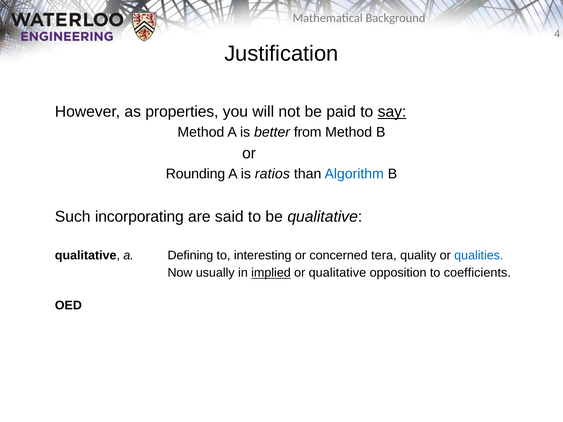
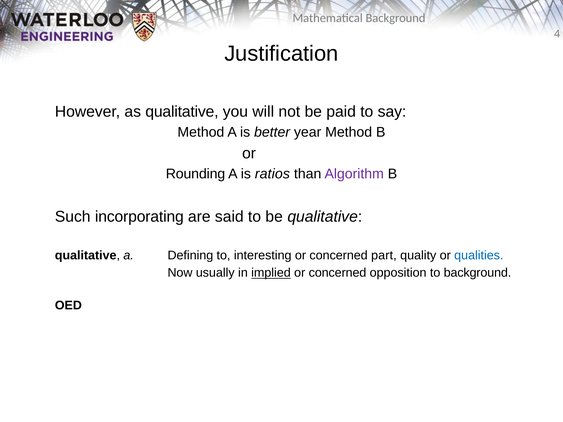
as properties: properties -> qualitative
say underline: present -> none
from: from -> year
Algorithm colour: blue -> purple
tera: tera -> part
qualitative at (337, 273): qualitative -> concerned
to coefficients: coefficients -> background
